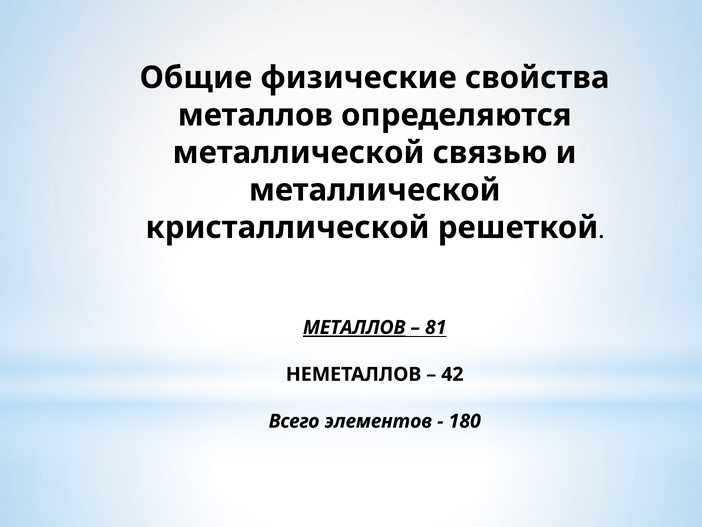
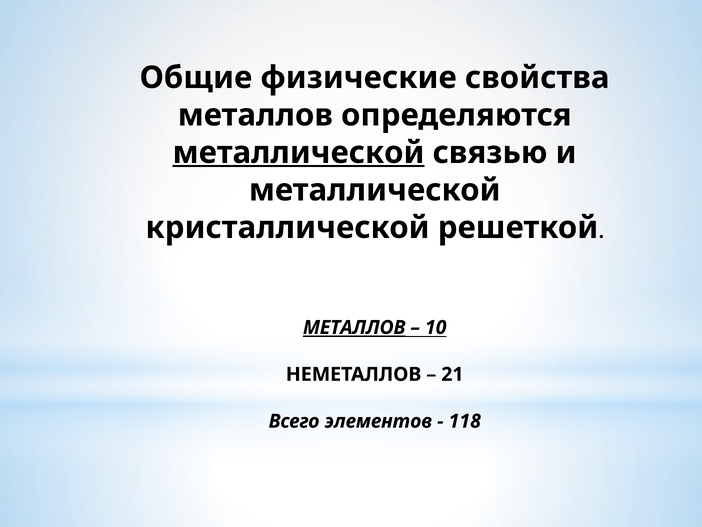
металлической at (299, 152) underline: none -> present
81: 81 -> 10
42: 42 -> 21
180: 180 -> 118
